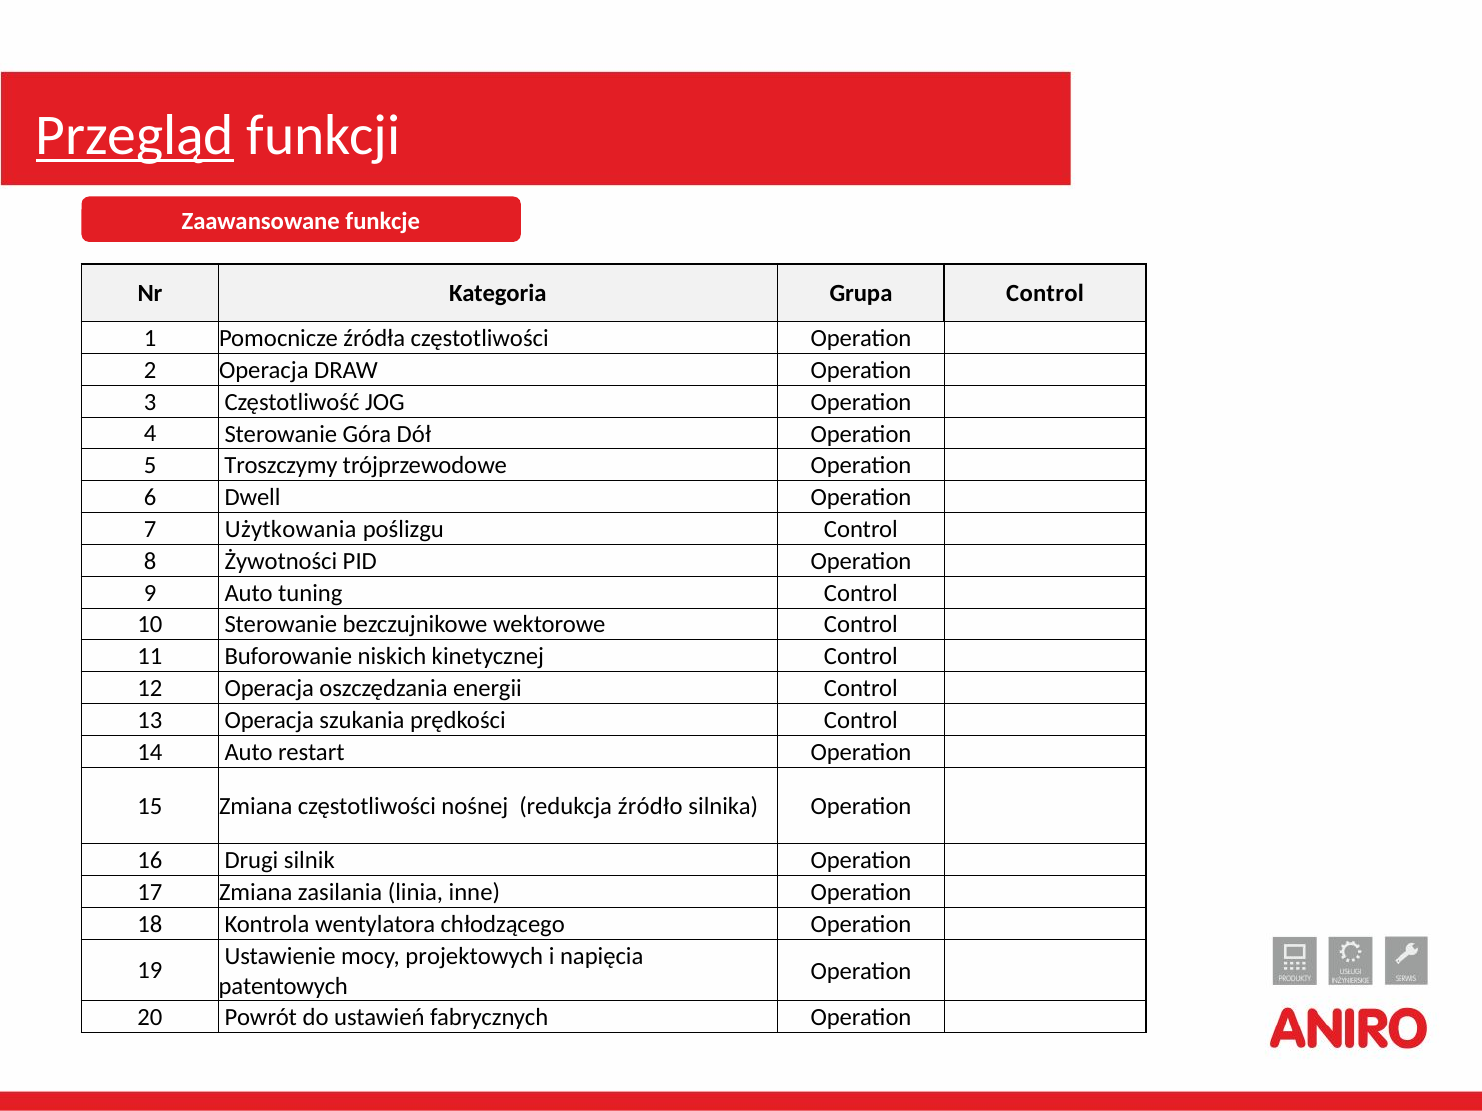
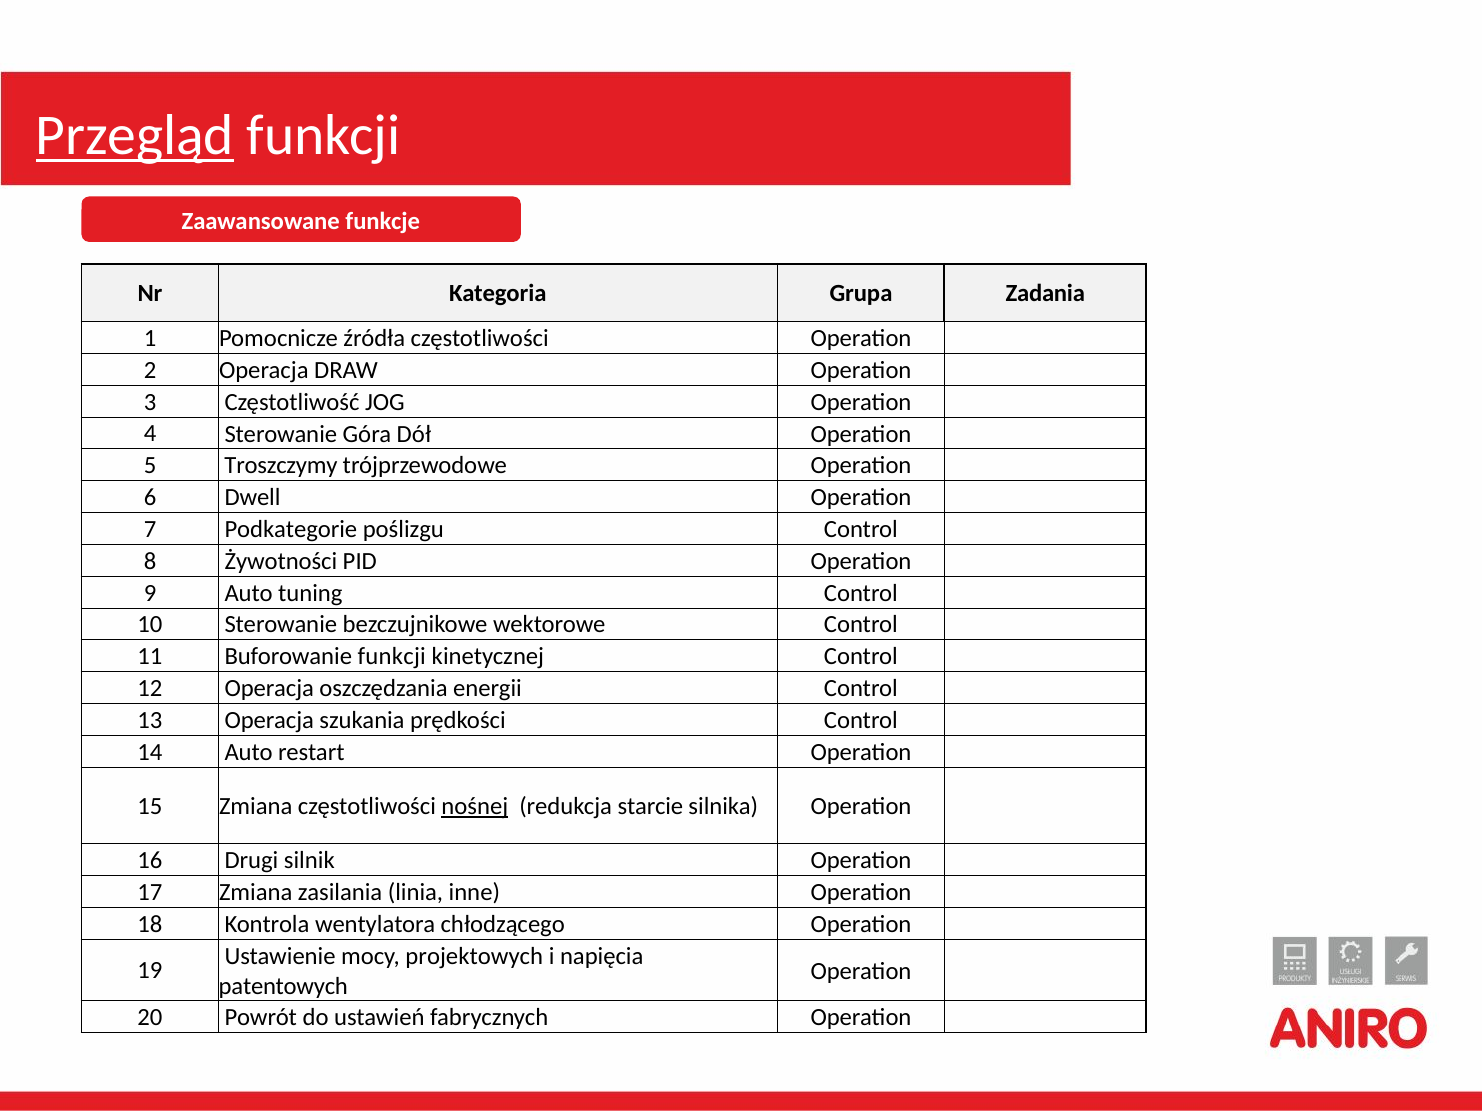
Grupa Control: Control -> Zadania
Użytkowania: Użytkowania -> Podkategorie
Buforowanie niskich: niskich -> funkcji
nośnej underline: none -> present
źródło: źródło -> starcie
